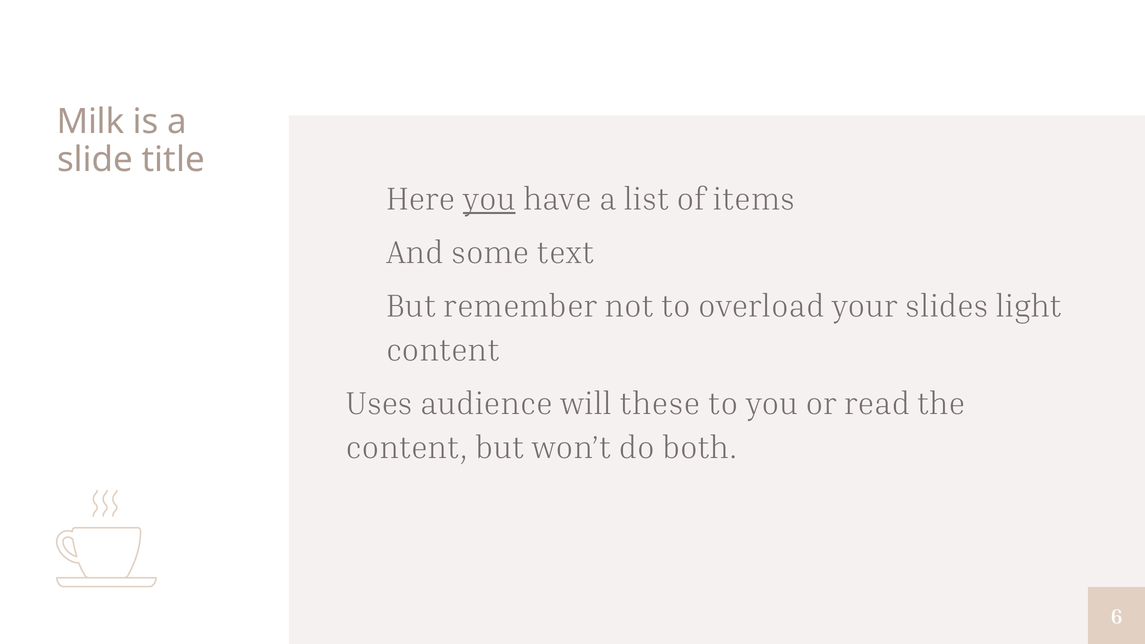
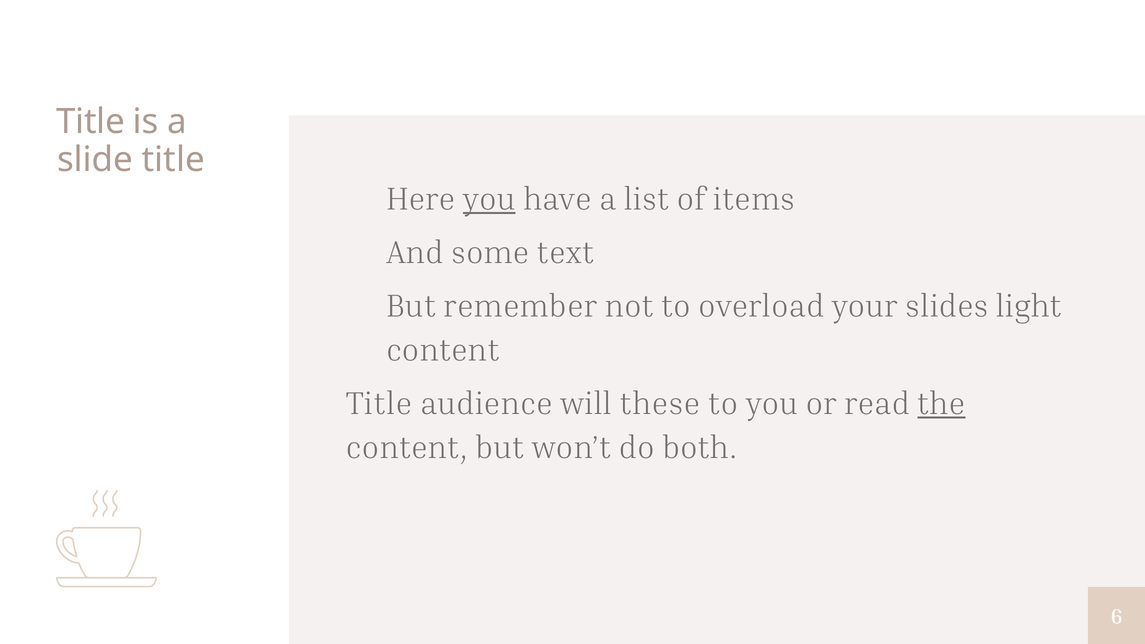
Milk at (91, 122): Milk -> Title
Uses at (379, 404): Uses -> Title
the underline: none -> present
